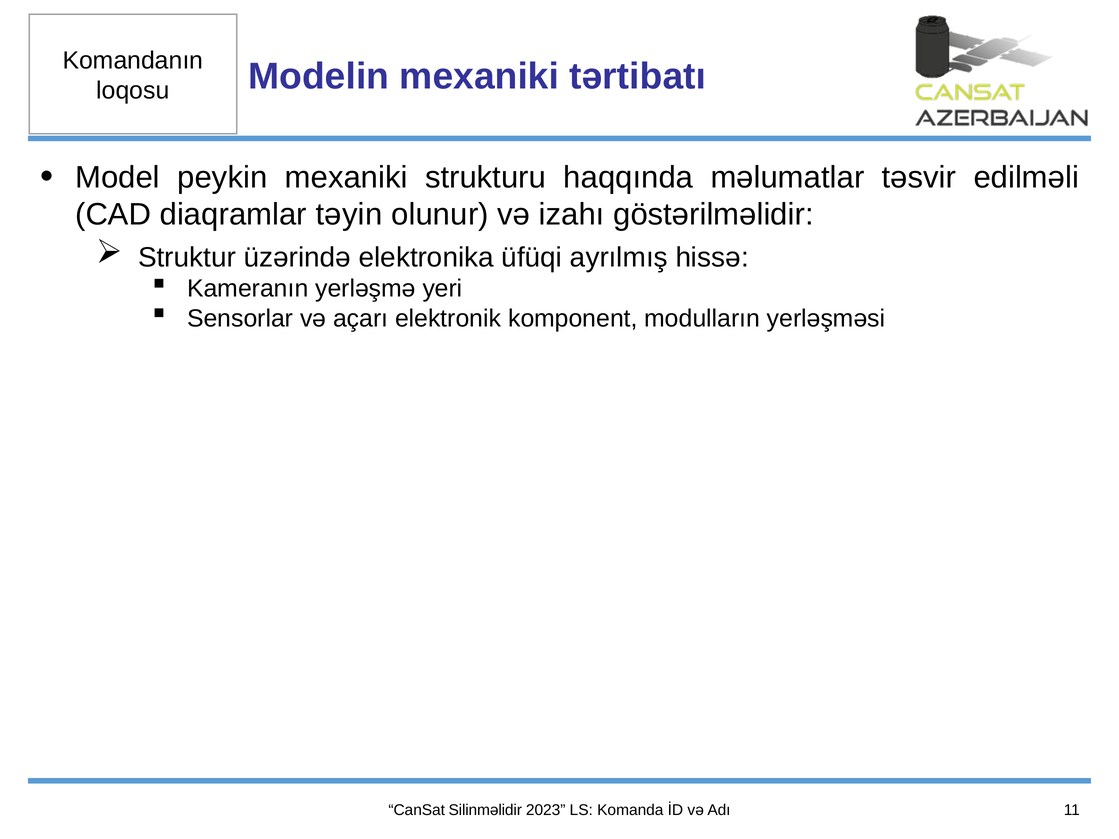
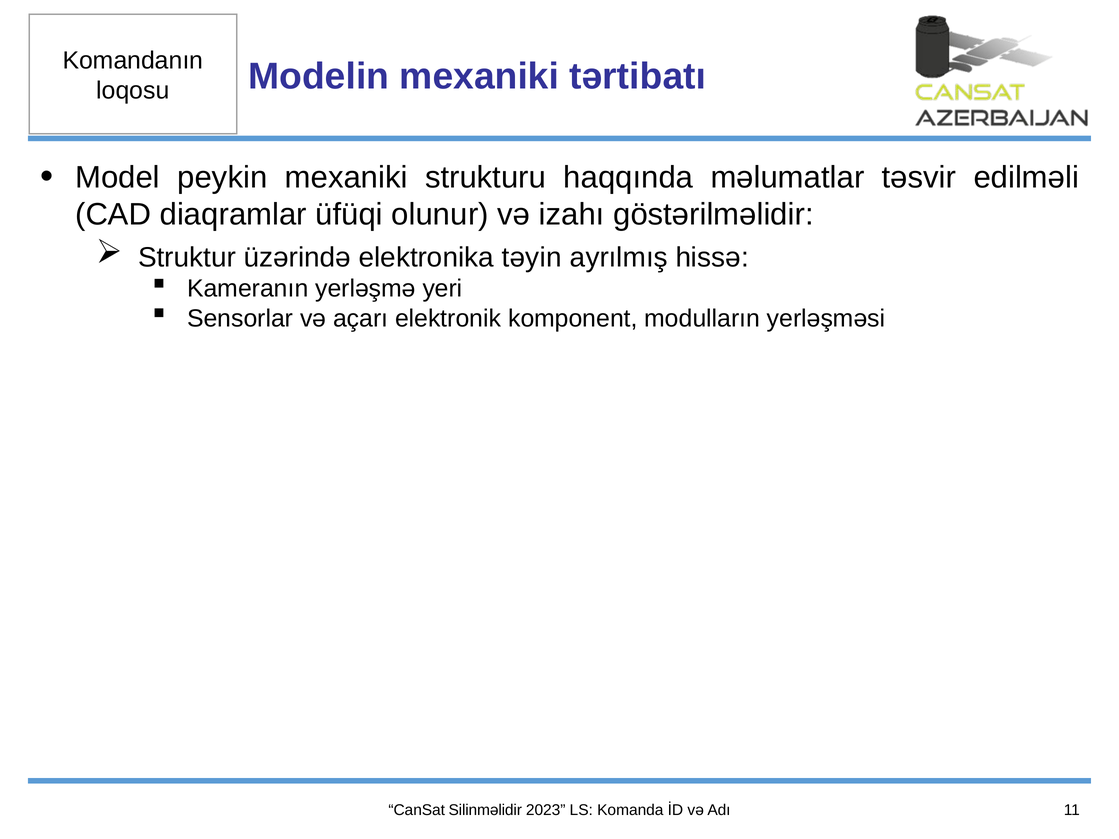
təyin: təyin -> üfüqi
üfüqi: üfüqi -> təyin
